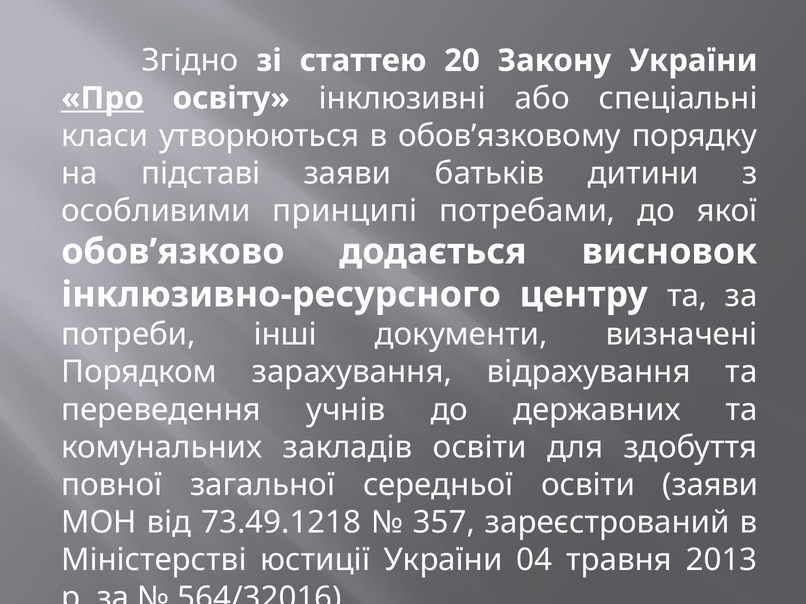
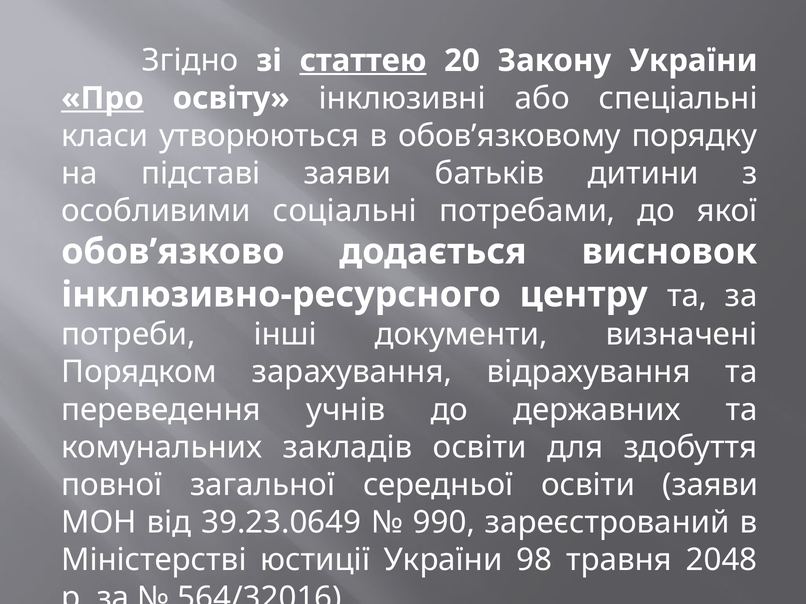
статтею underline: none -> present
принципі: принципі -> соціальні
73.49.1218: 73.49.1218 -> 39.23.0649
357: 357 -> 990
04: 04 -> 98
2013: 2013 -> 2048
